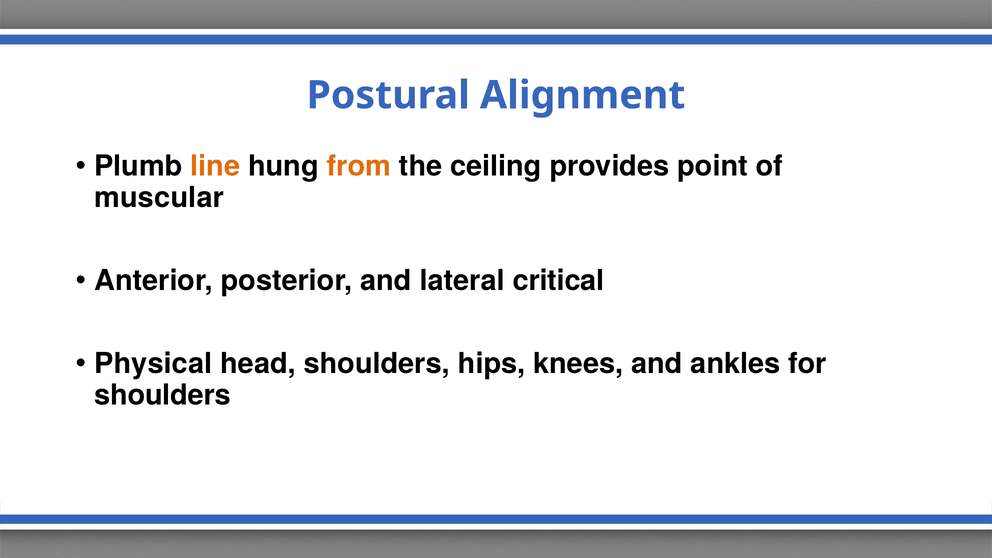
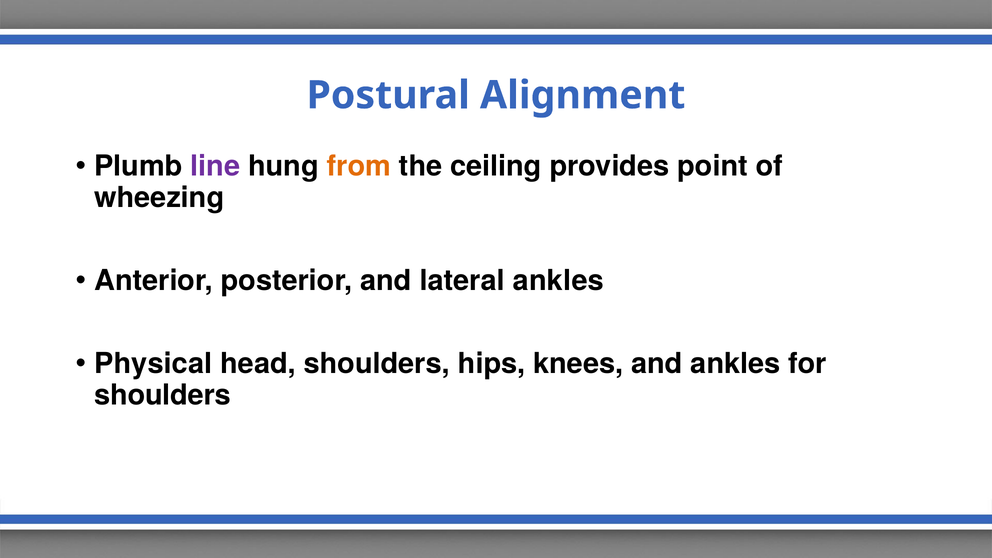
line colour: orange -> purple
muscular: muscular -> wheezing
lateral critical: critical -> ankles
